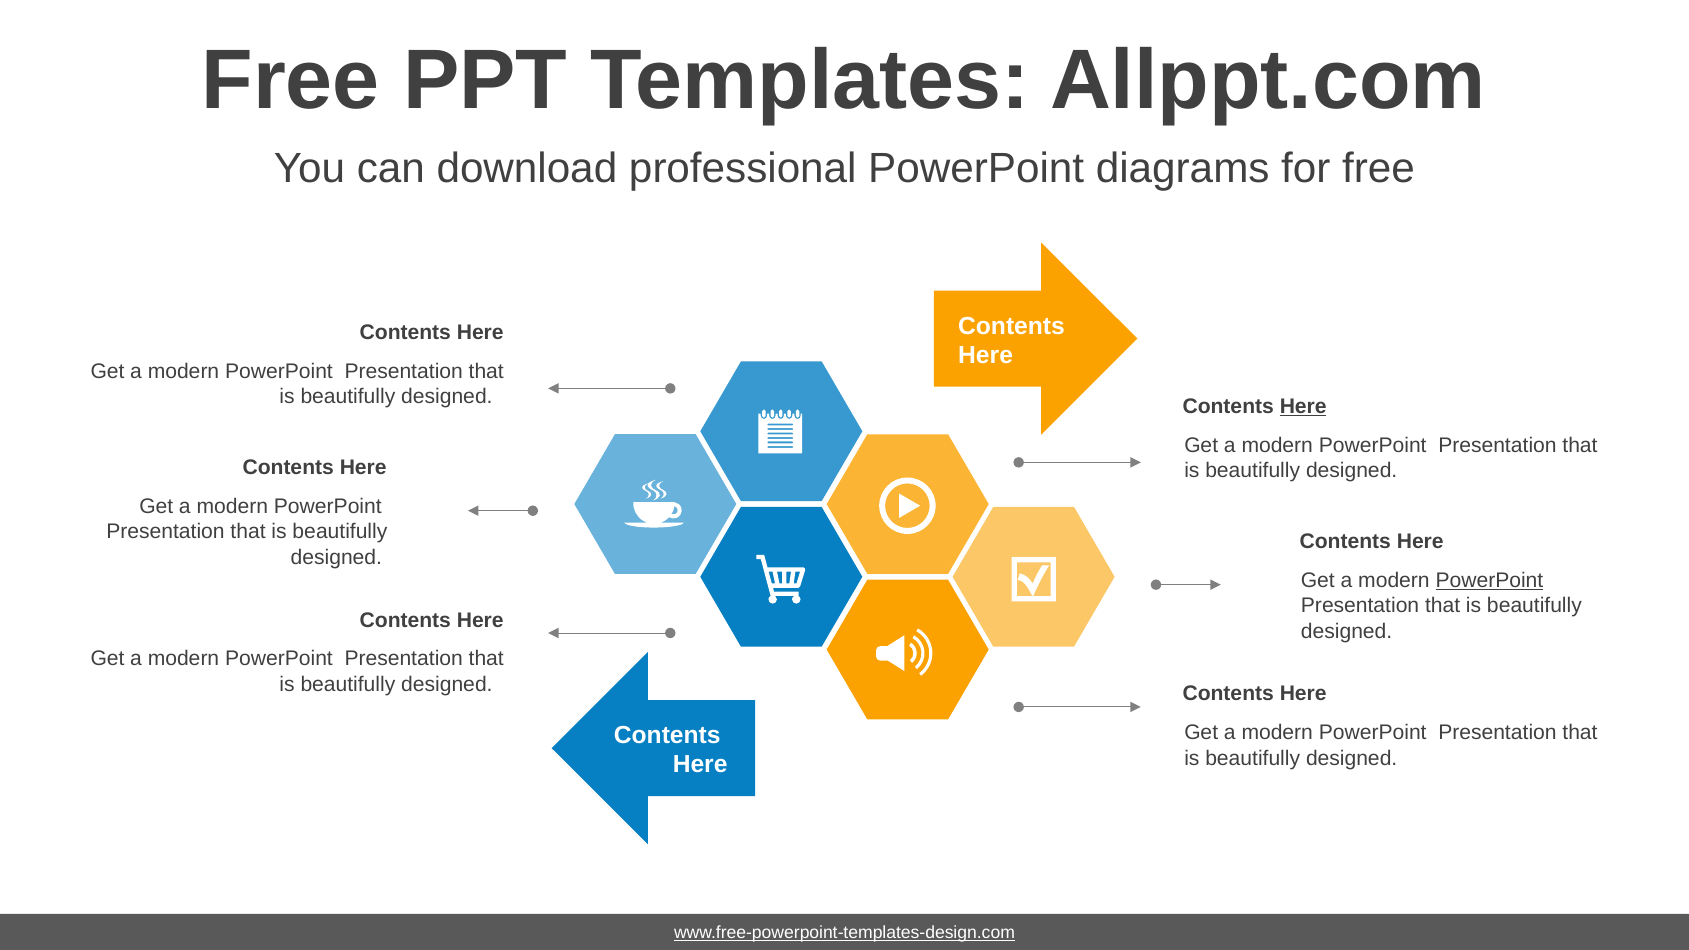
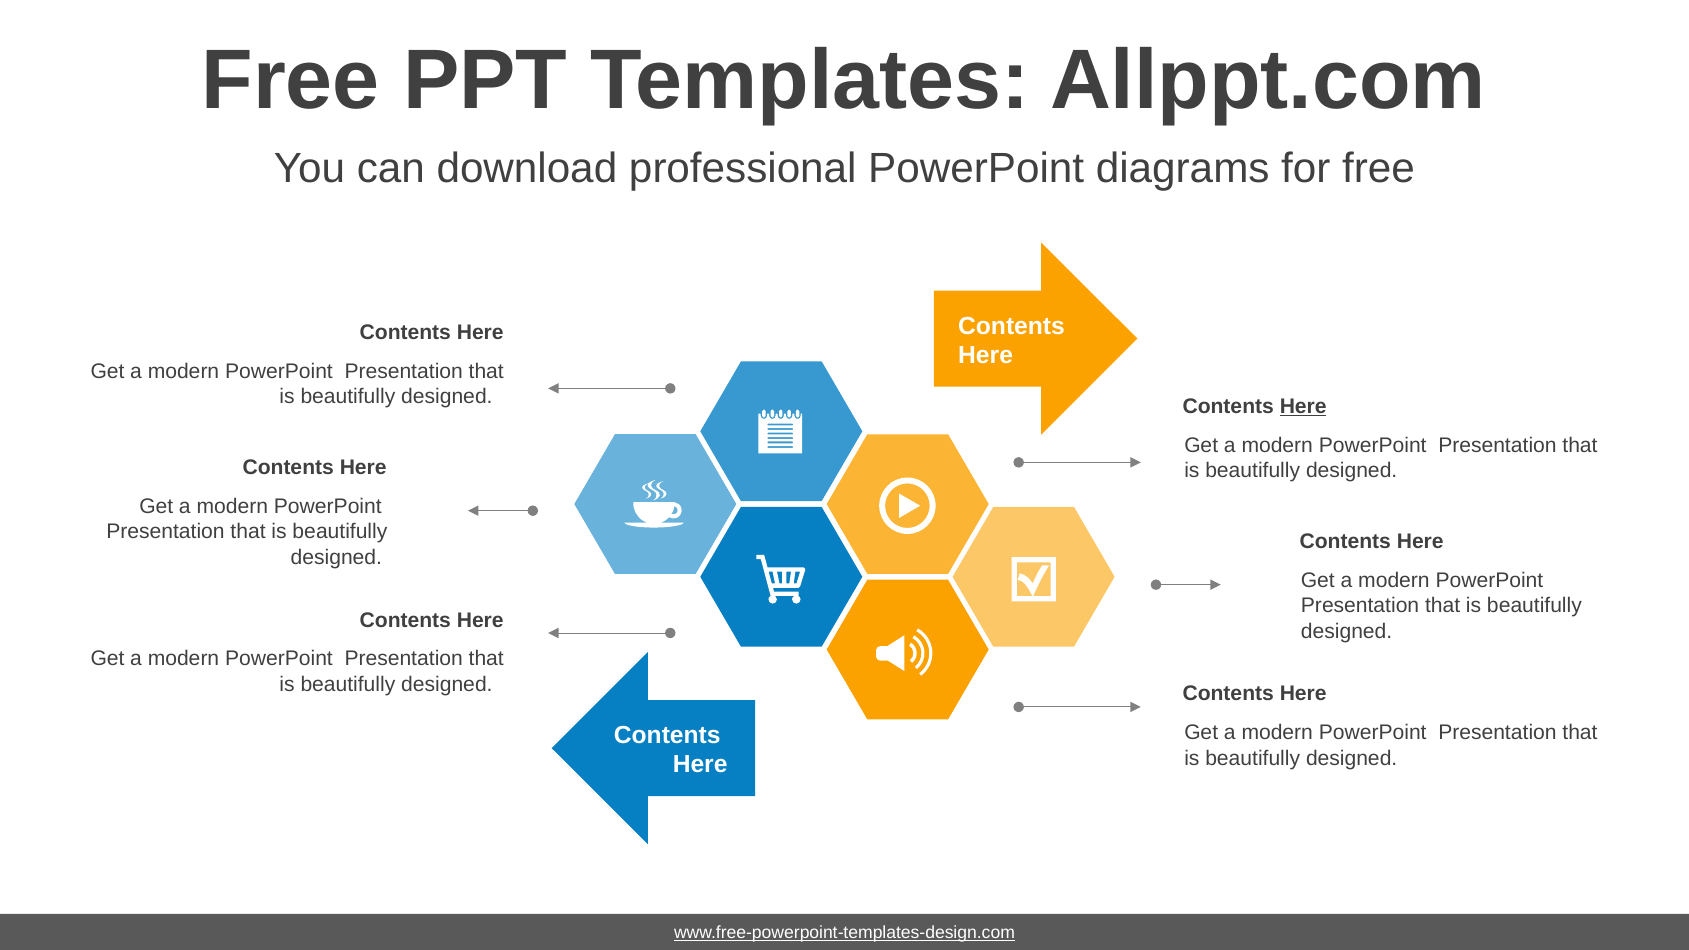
PowerPoint at (1489, 580) underline: present -> none
